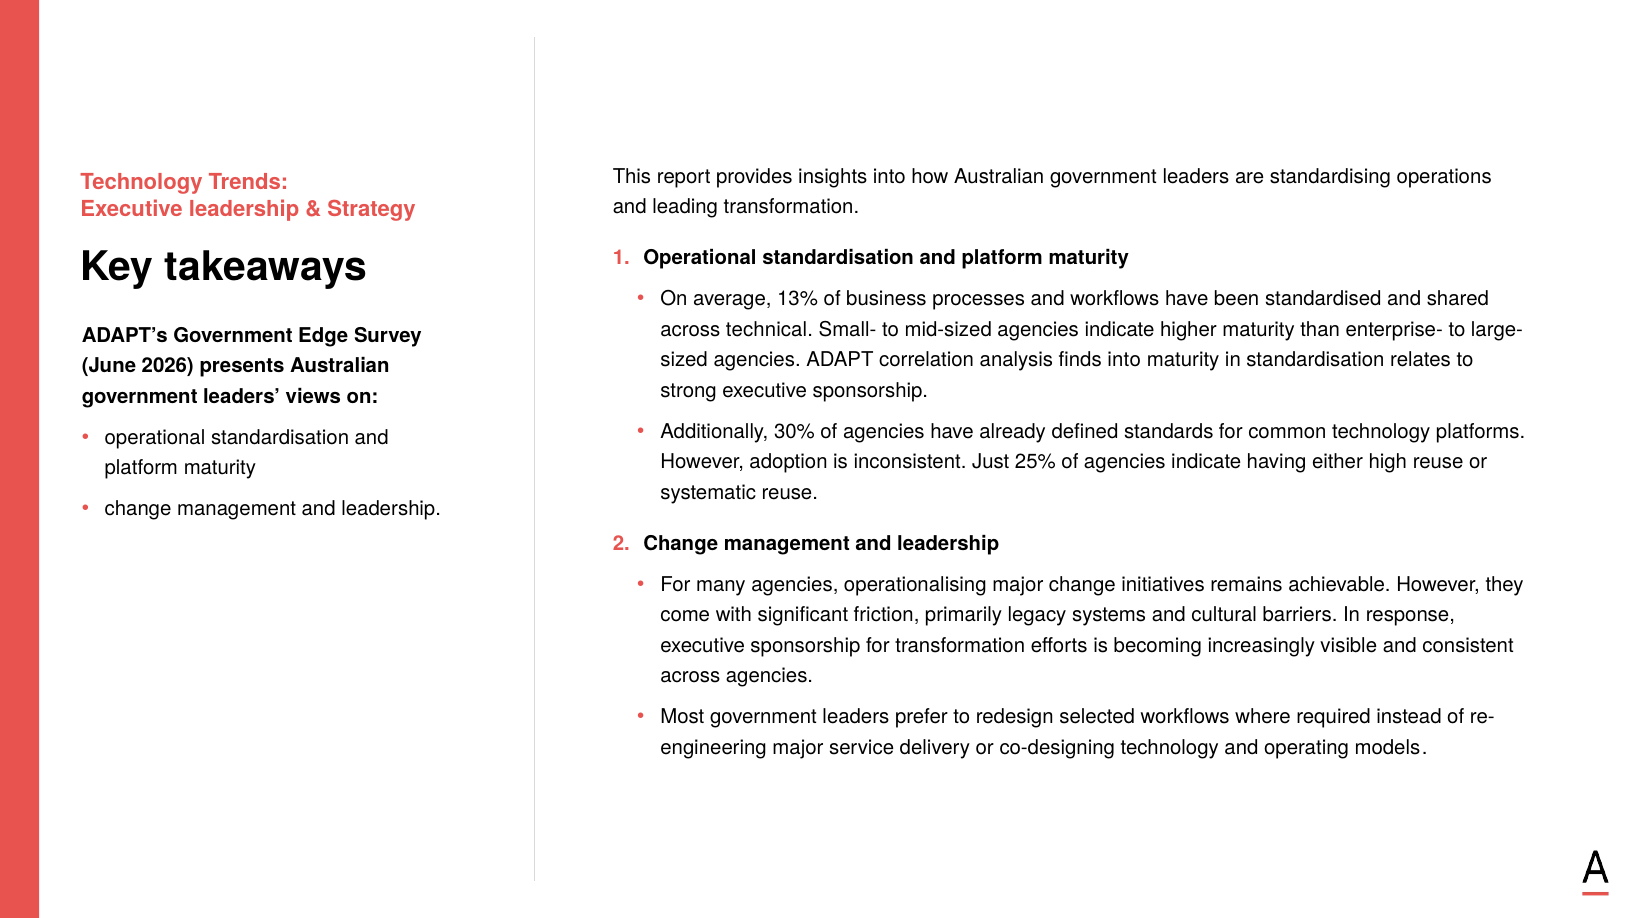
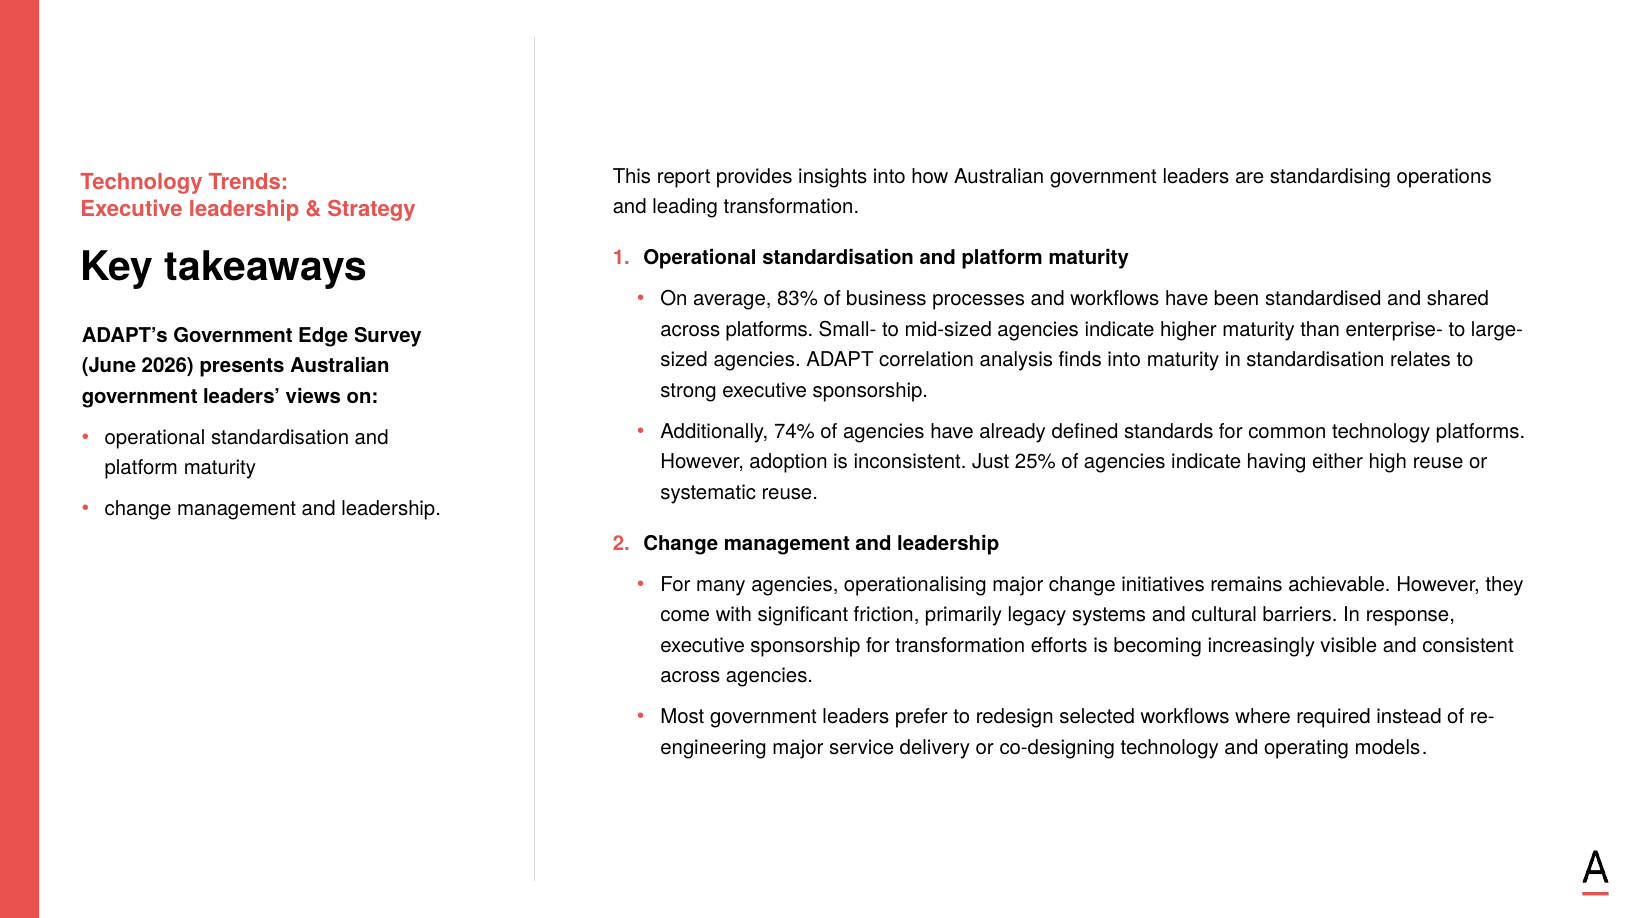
13%: 13% -> 83%
across technical: technical -> platforms
30%: 30% -> 74%
